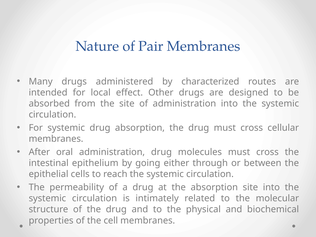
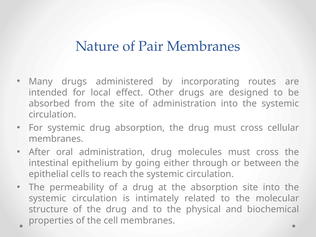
characterized: characterized -> incorporating
